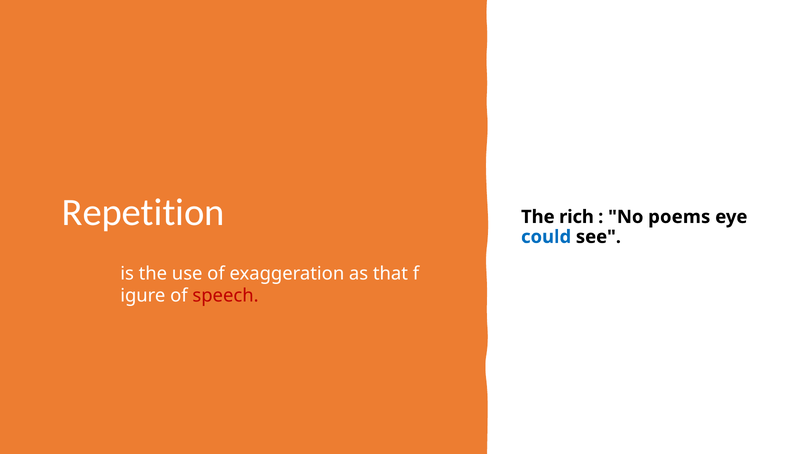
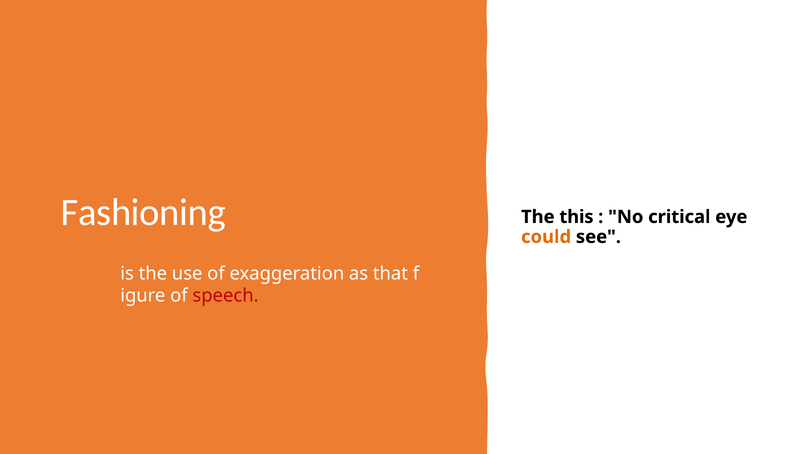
Repetition: Repetition -> Fashioning
rich: rich -> this
poems: poems -> critical
could colour: blue -> orange
